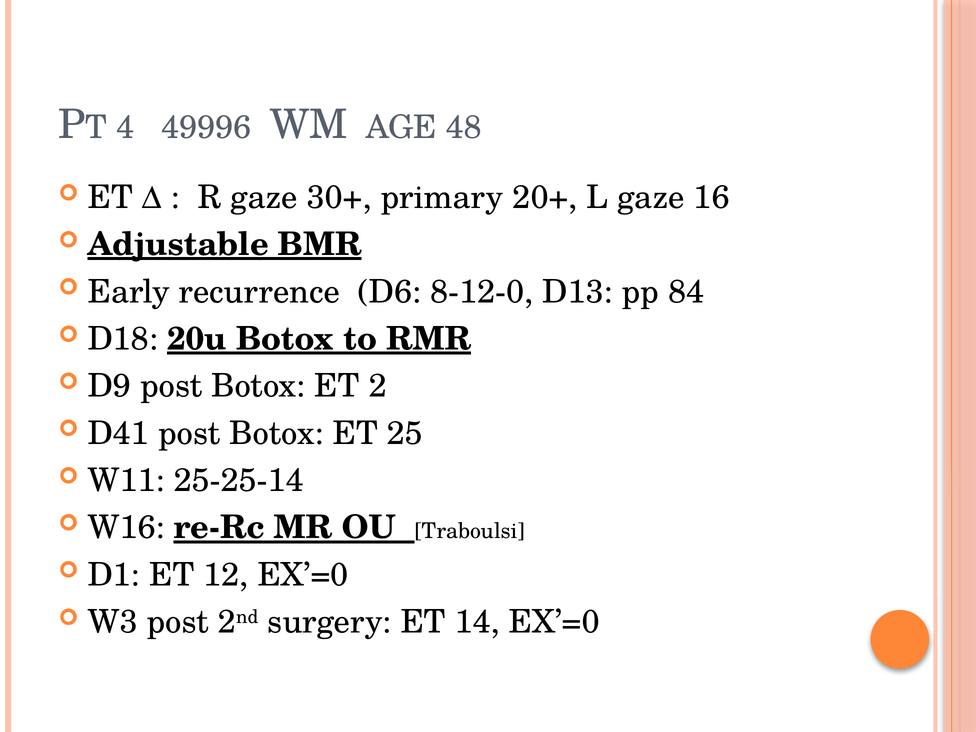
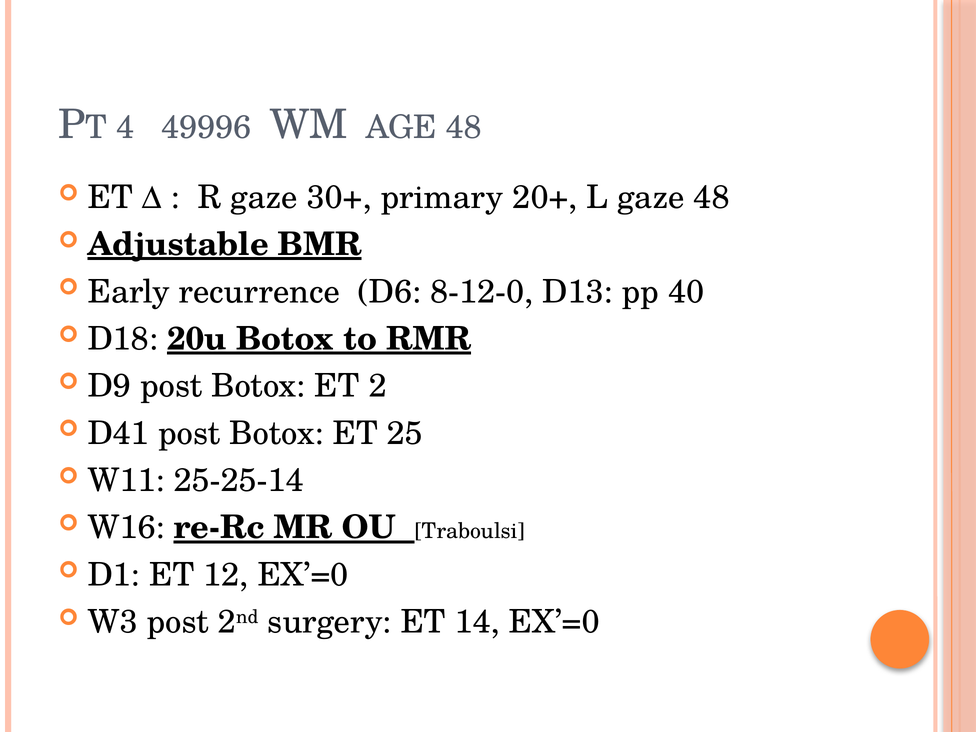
gaze 16: 16 -> 48
84: 84 -> 40
